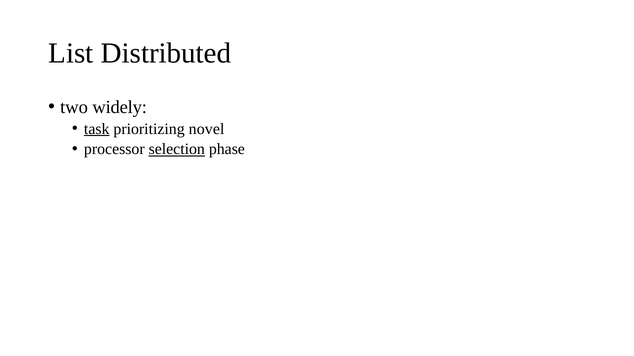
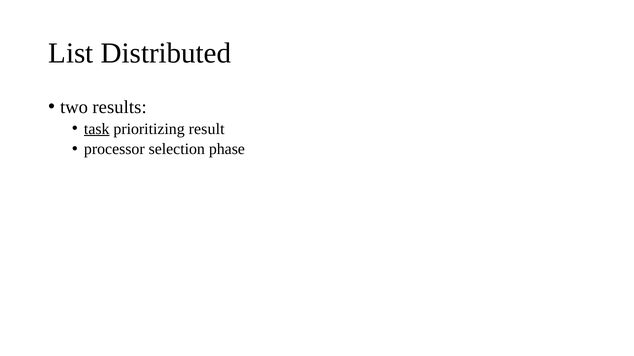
widely: widely -> results
novel: novel -> result
selection underline: present -> none
